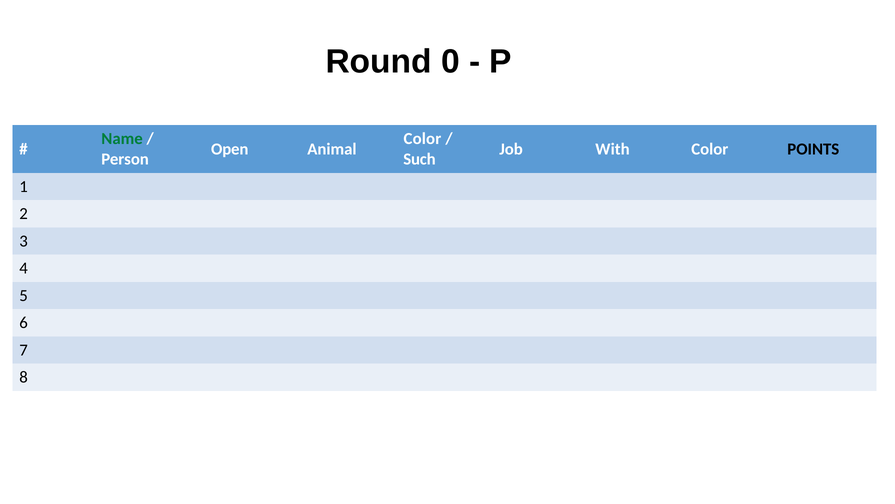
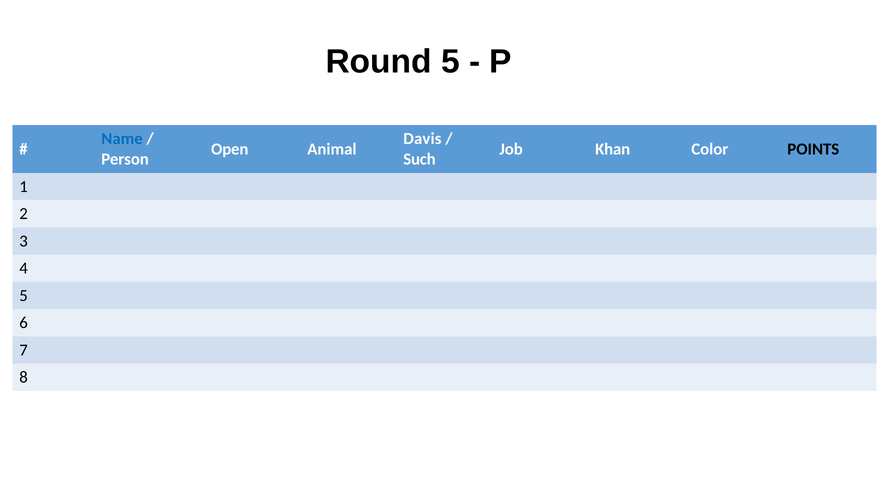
Round 0: 0 -> 5
Name colour: green -> blue
Color at (422, 139): Color -> Davis
With: With -> Khan
